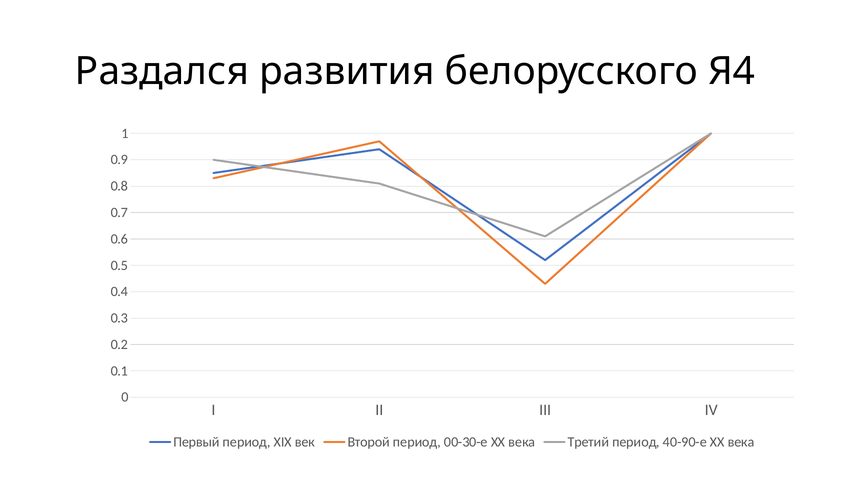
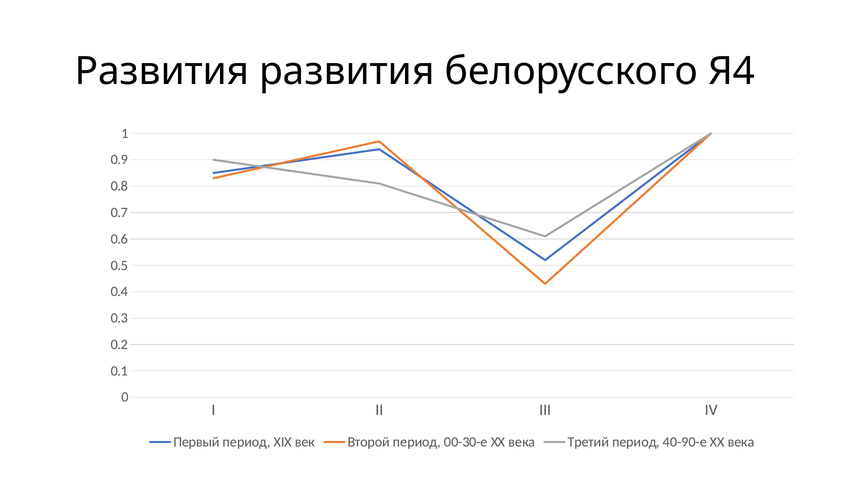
Раздался at (162, 71): Раздался -> Развития
